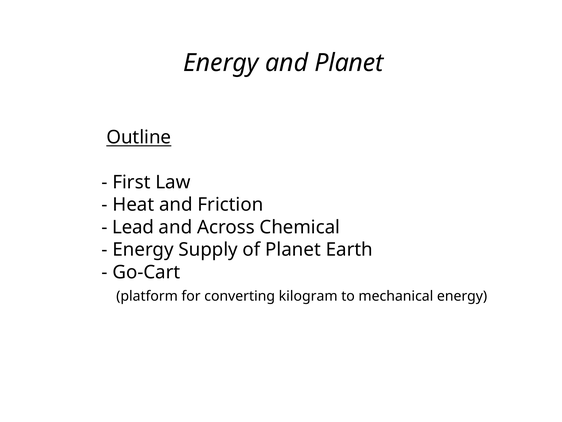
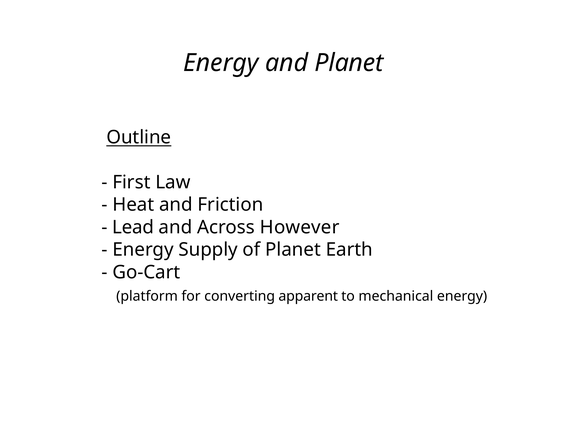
Chemical: Chemical -> However
kilogram: kilogram -> apparent
